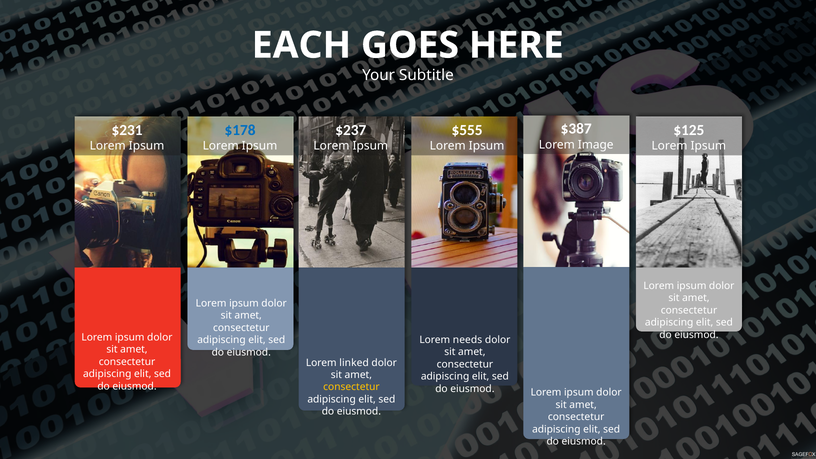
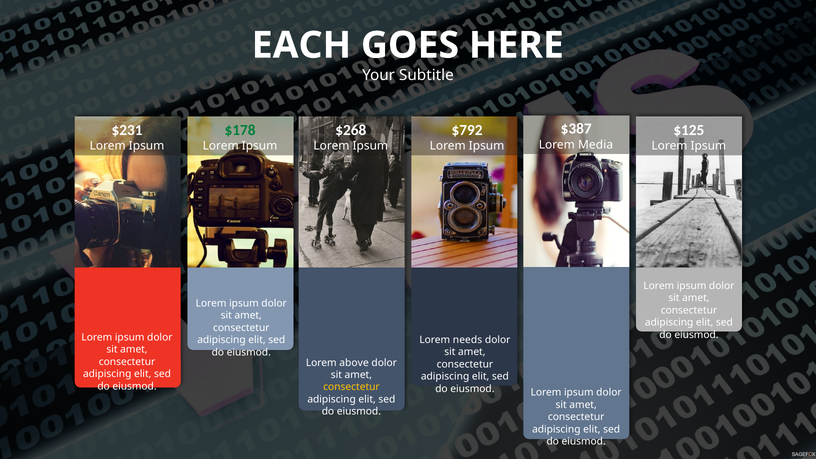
$178 colour: blue -> green
$237: $237 -> $268
$555: $555 -> $792
Image: Image -> Media
linked: linked -> above
